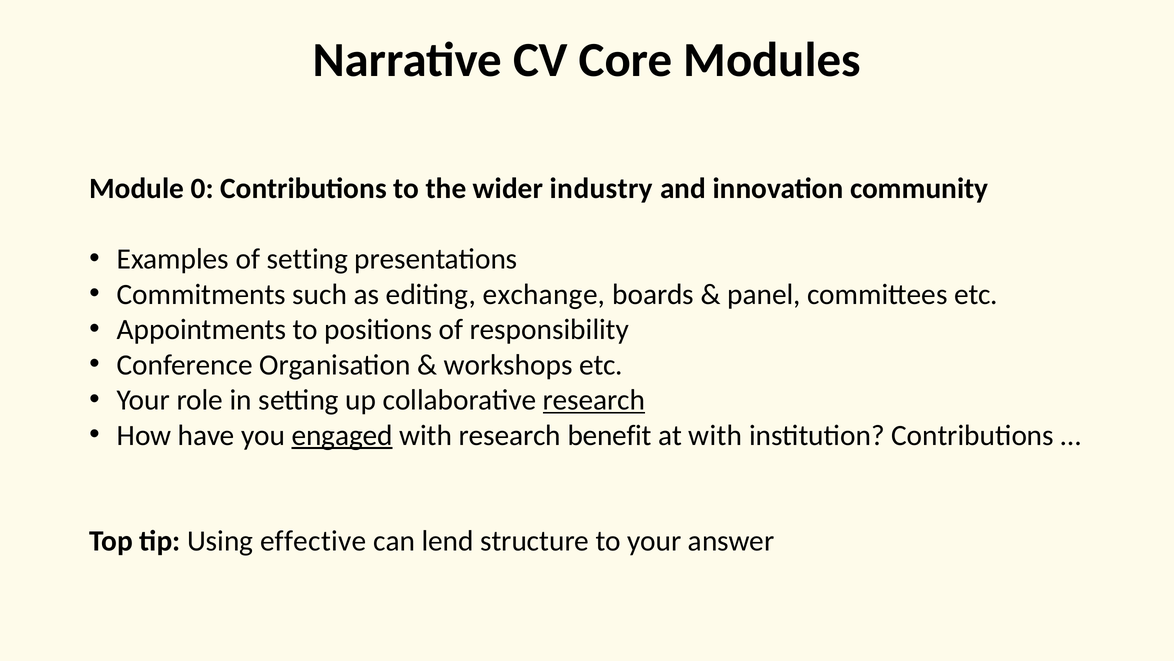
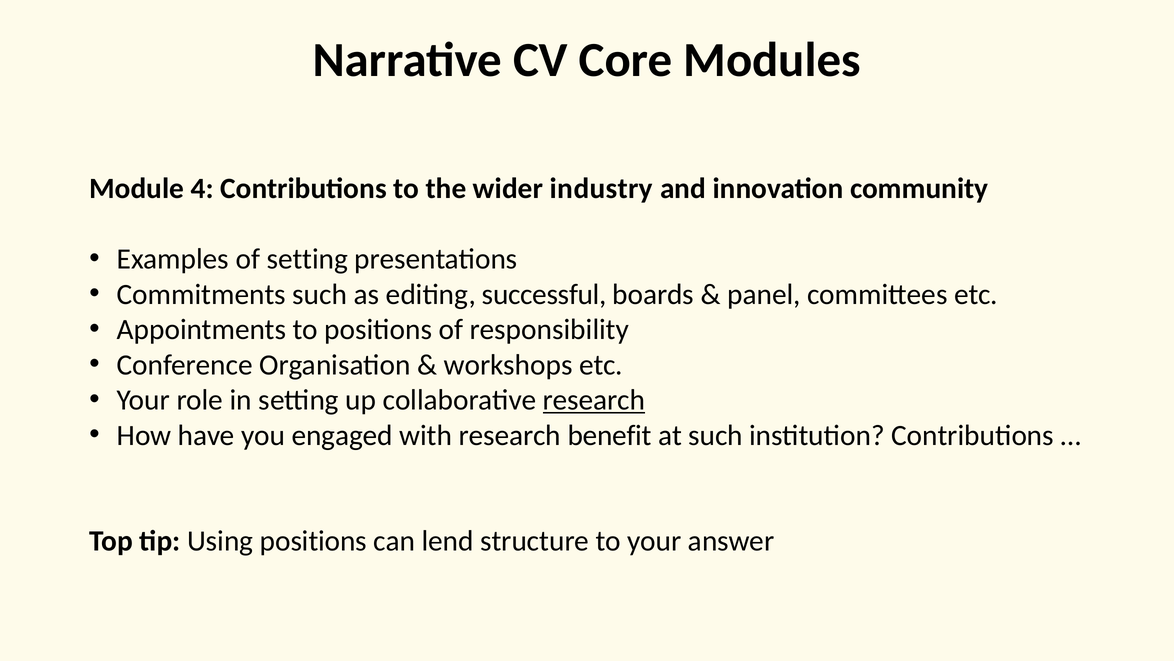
0: 0 -> 4
exchange: exchange -> successful
engaged underline: present -> none
at with: with -> such
Using effective: effective -> positions
